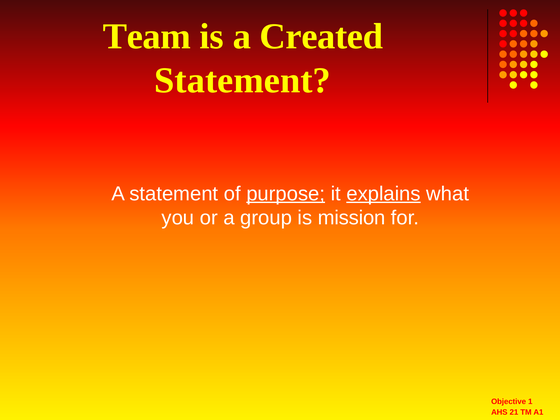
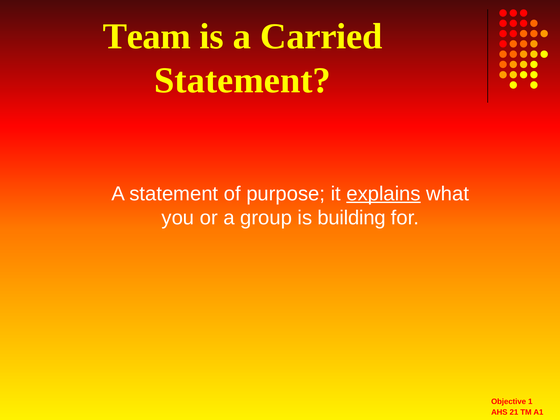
Created: Created -> Carried
purpose underline: present -> none
mission: mission -> building
